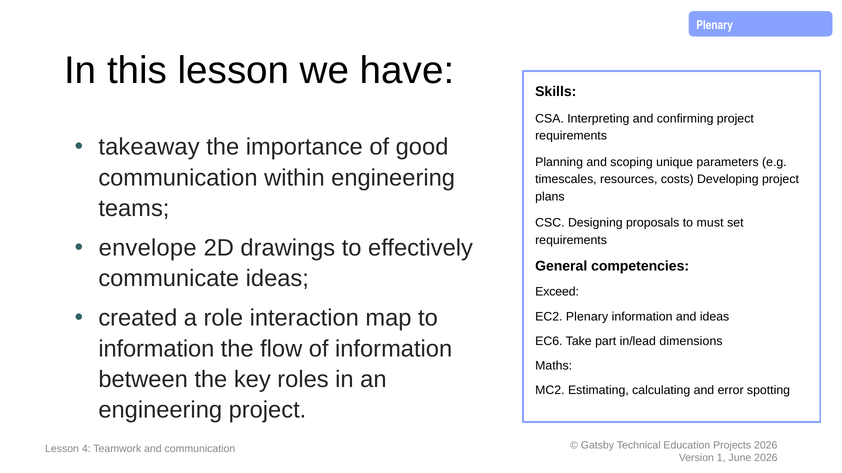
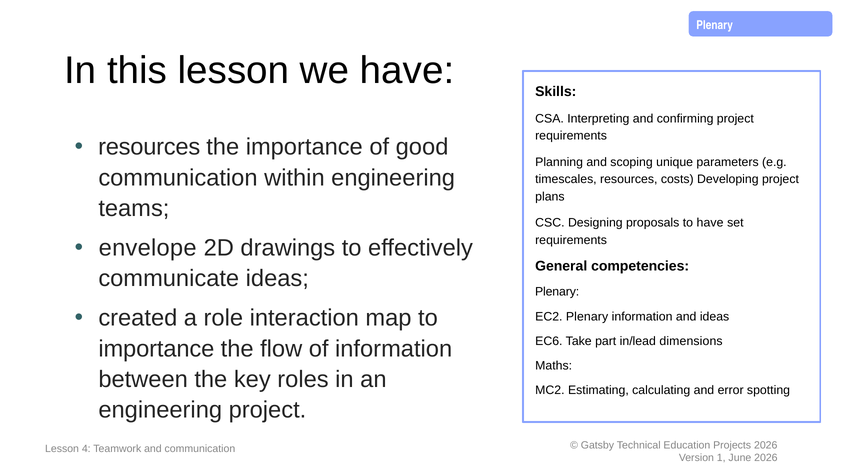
takeaway at (149, 147): takeaway -> resources
to must: must -> have
Exceed at (557, 292): Exceed -> Plenary
information at (156, 349): information -> importance
